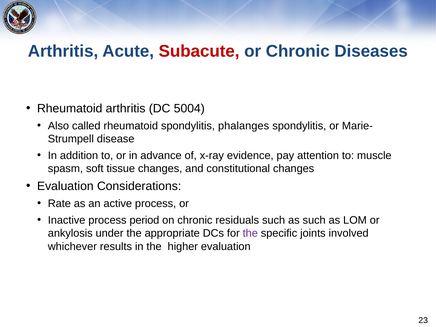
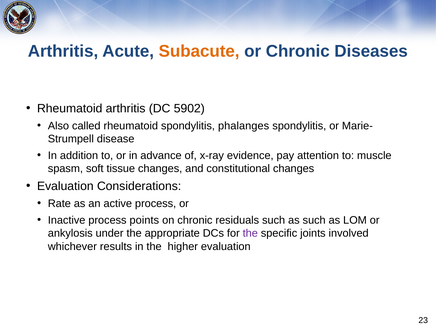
Subacute colour: red -> orange
5004: 5004 -> 5902
period: period -> points
